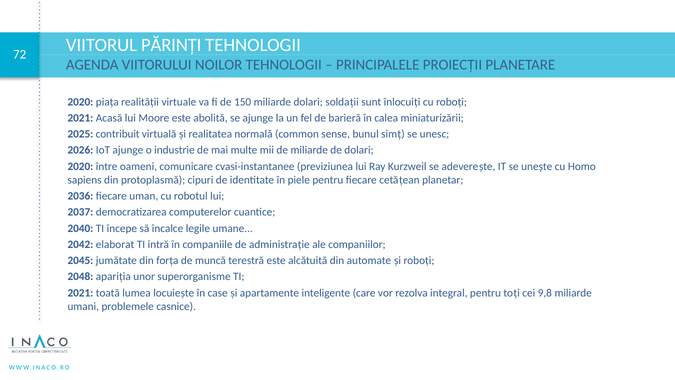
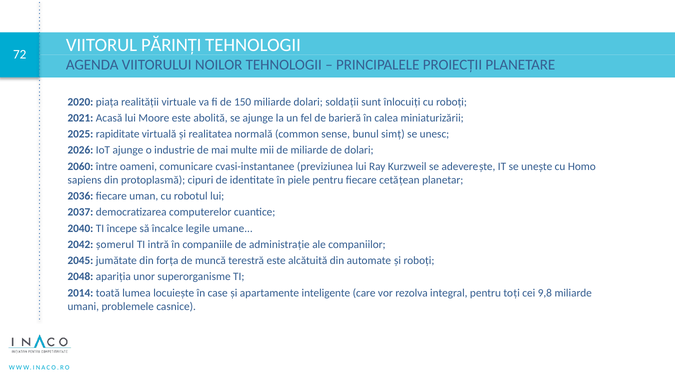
contribuit: contribuit -> rapiditate
2020 at (80, 166): 2020 -> 2060
elaborat: elaborat -> șomerul
2021 at (80, 293): 2021 -> 2014
